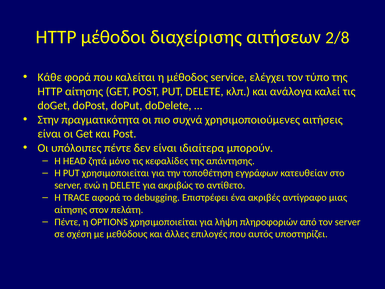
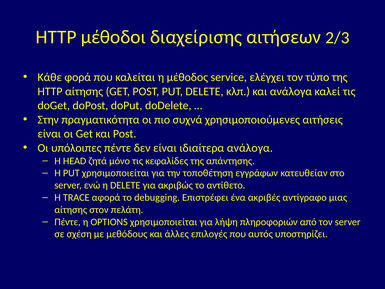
2/8: 2/8 -> 2/3
ιδιαίτερα μπορούν: μπορούν -> ανάλογα
